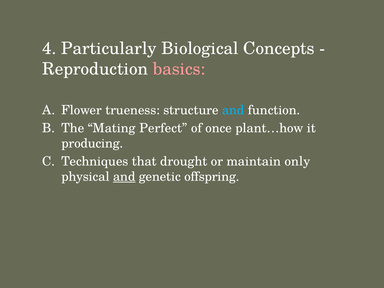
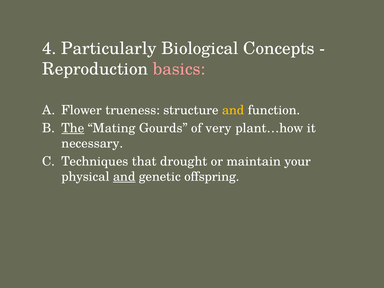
and at (233, 110) colour: light blue -> yellow
The underline: none -> present
Perfect: Perfect -> Gourds
once: once -> very
producing: producing -> necessary
only: only -> your
